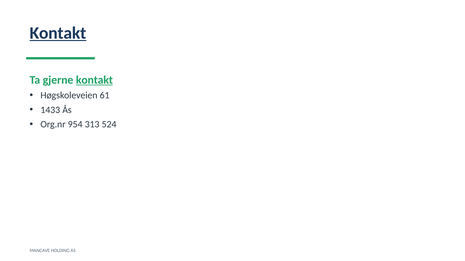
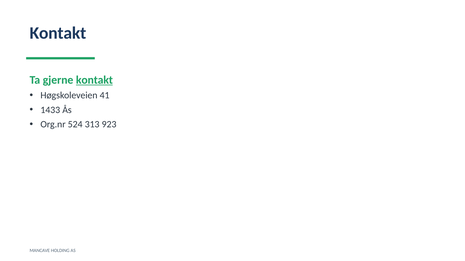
Kontakt at (58, 33) underline: present -> none
61: 61 -> 41
954: 954 -> 524
524: 524 -> 923
